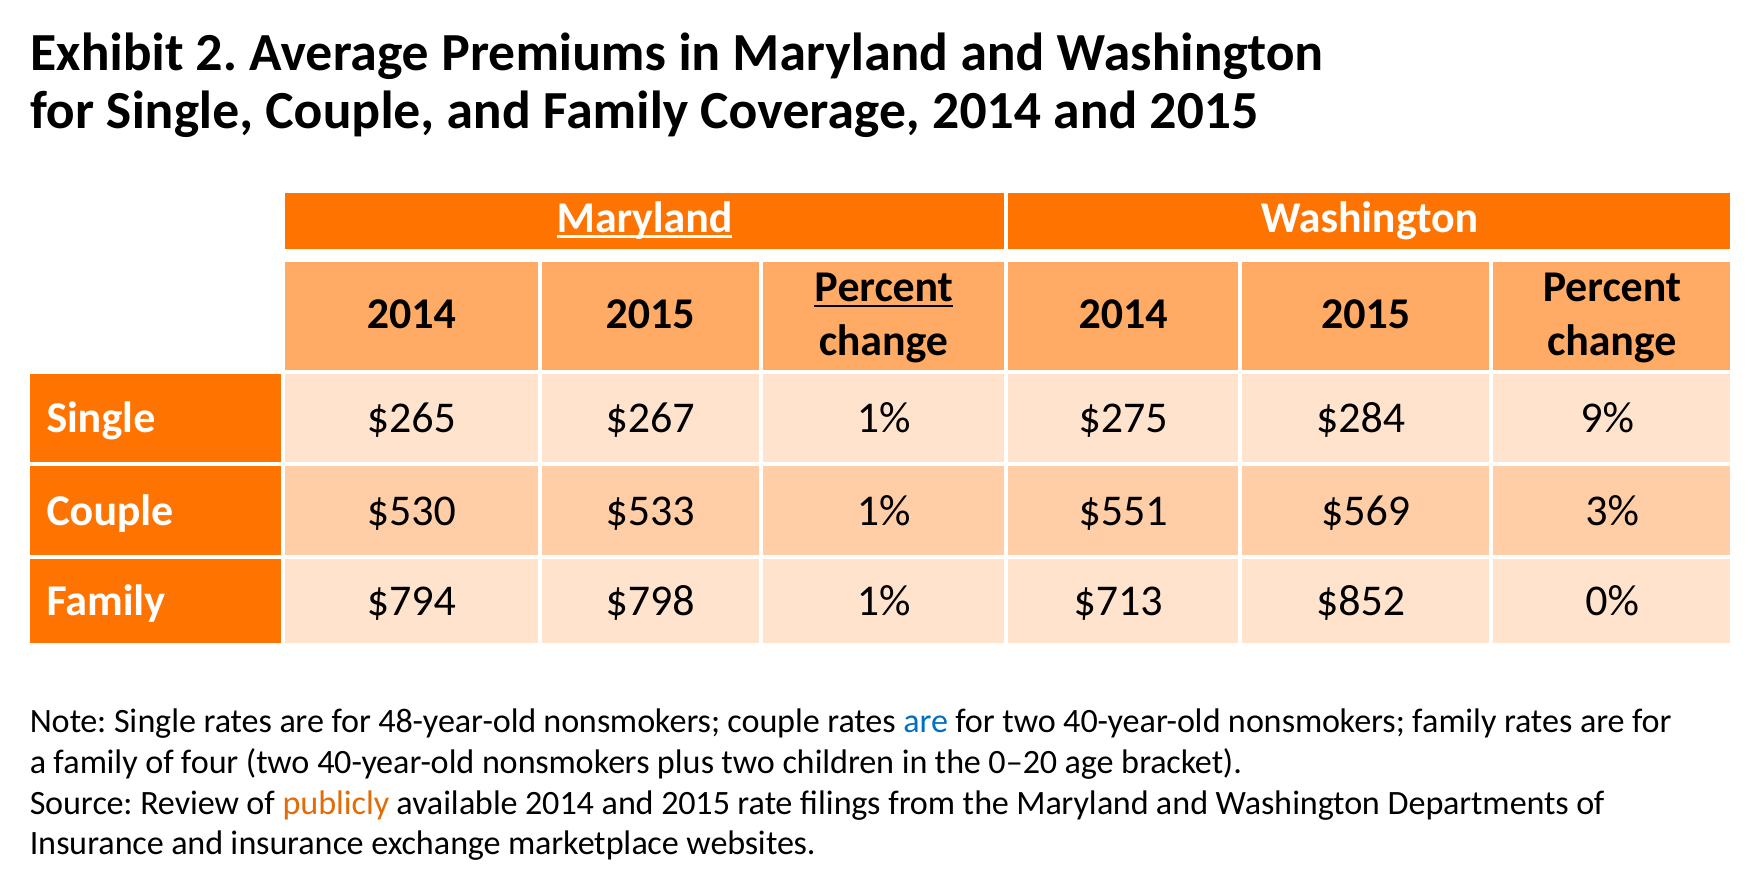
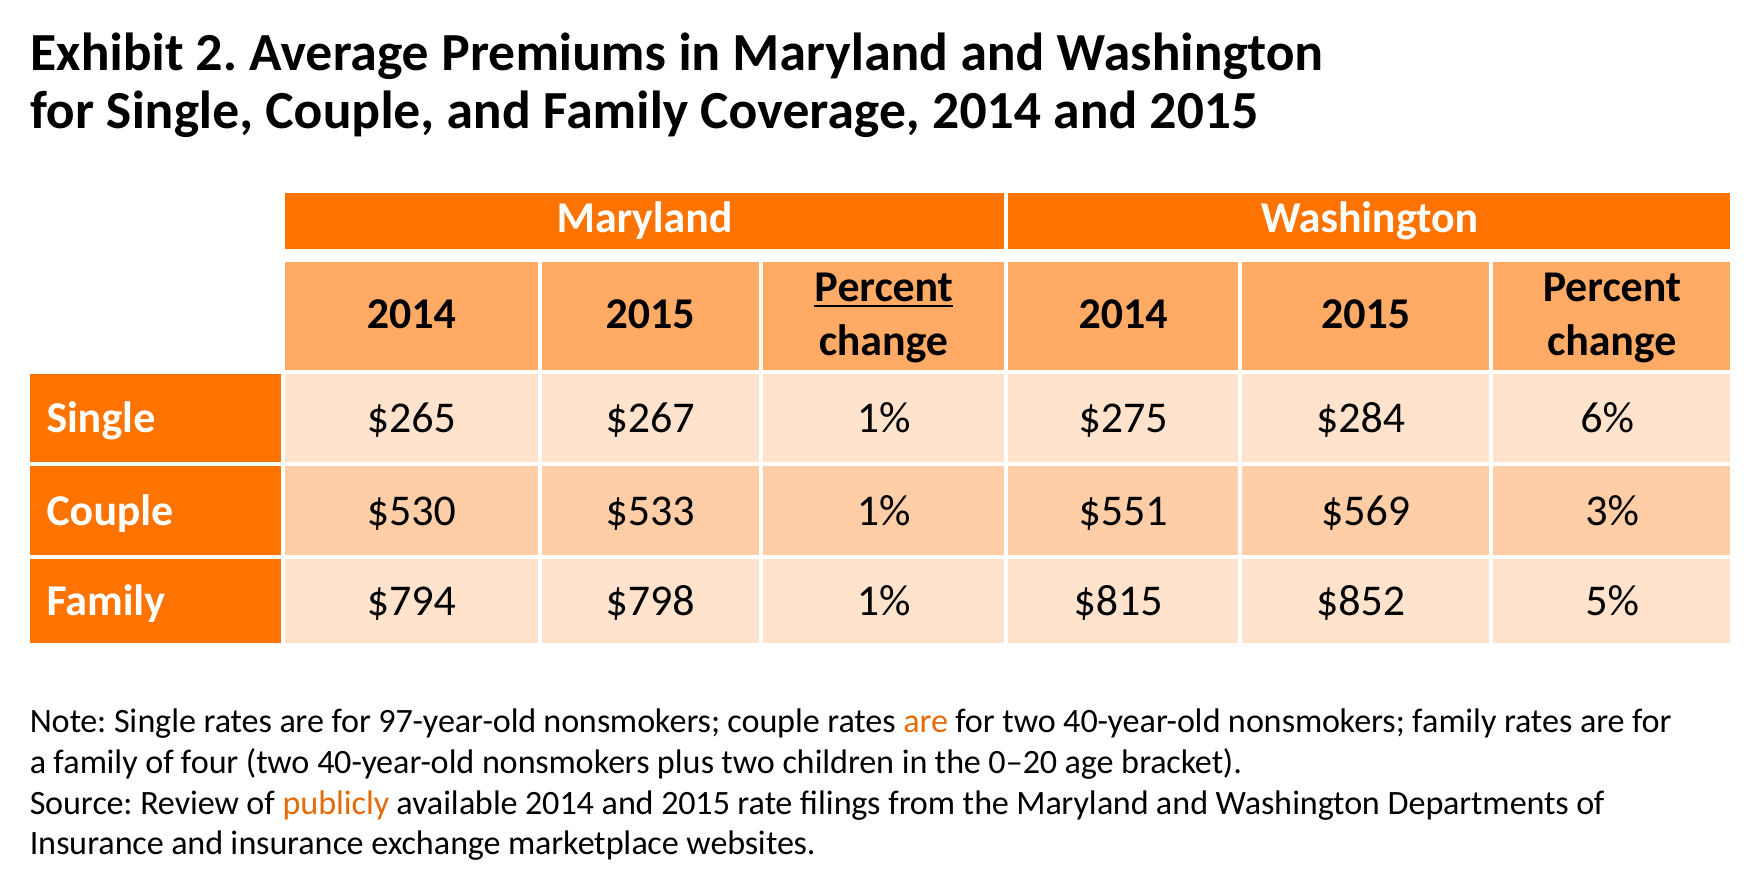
Maryland at (645, 218) underline: present -> none
9%: 9% -> 6%
$713: $713 -> $815
0%: 0% -> 5%
48-year-old: 48-year-old -> 97-year-old
are at (926, 721) colour: blue -> orange
